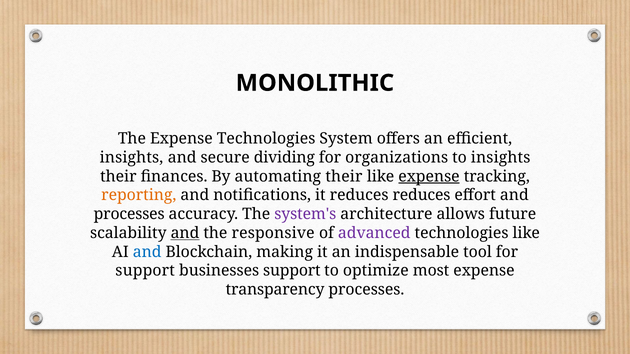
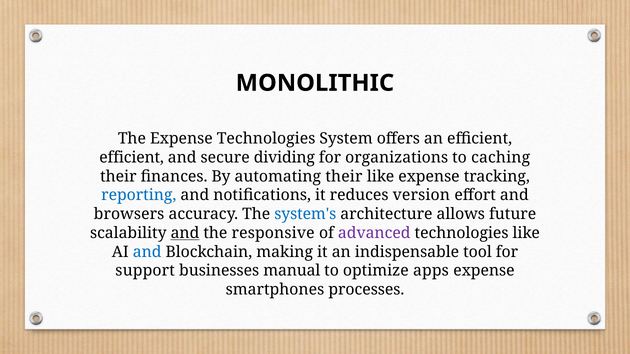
insights at (131, 158): insights -> efficient
to insights: insights -> caching
expense at (429, 177) underline: present -> none
reporting colour: orange -> blue
reduces reduces: reduces -> version
processes at (129, 214): processes -> browsers
system's colour: purple -> blue
businesses support: support -> manual
most: most -> apps
transparency: transparency -> smartphones
